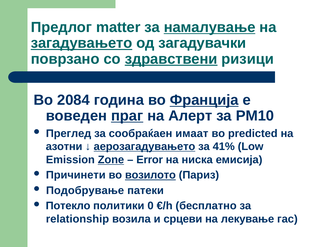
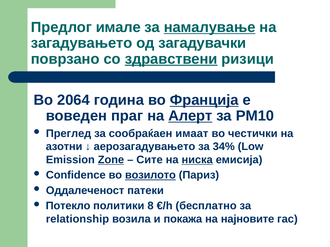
matter: matter -> имале
загадувањето underline: present -> none
2084: 2084 -> 2064
праг underline: present -> none
Алерт underline: none -> present
predicted: predicted -> честички
аерозагадувањето underline: present -> none
41%: 41% -> 34%
Error: Error -> Сите
ниска underline: none -> present
Причинети: Причинети -> Confidence
Подобрување: Подобрување -> Оддалеченост
0: 0 -> 8
срцеви: срцеви -> покажа
лекување: лекување -> најновите
